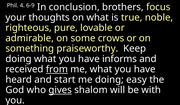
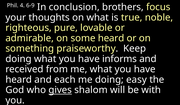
some crows: crows -> heard
from underline: present -> none
start: start -> each
